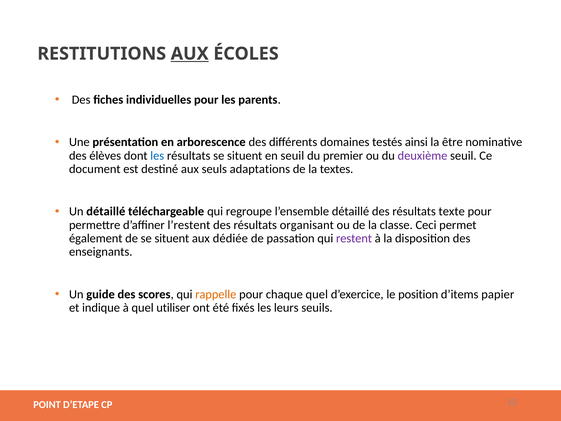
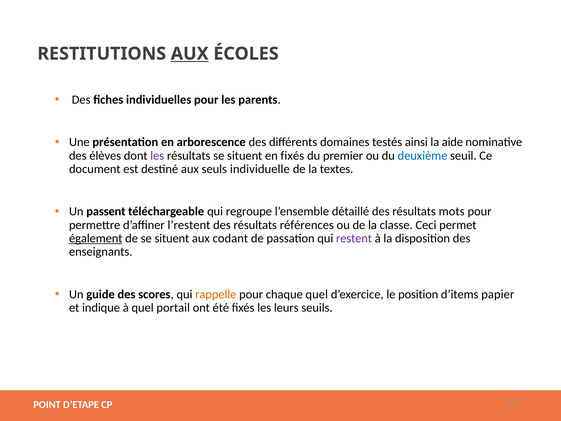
être: être -> aide
les at (157, 155) colour: blue -> purple
en seuil: seuil -> fixés
deuxième colour: purple -> blue
adaptations: adaptations -> individuelle
Un détaillé: détaillé -> passent
texte: texte -> mots
organisant: organisant -> références
également underline: none -> present
dédiée: dédiée -> codant
utiliser: utiliser -> portail
